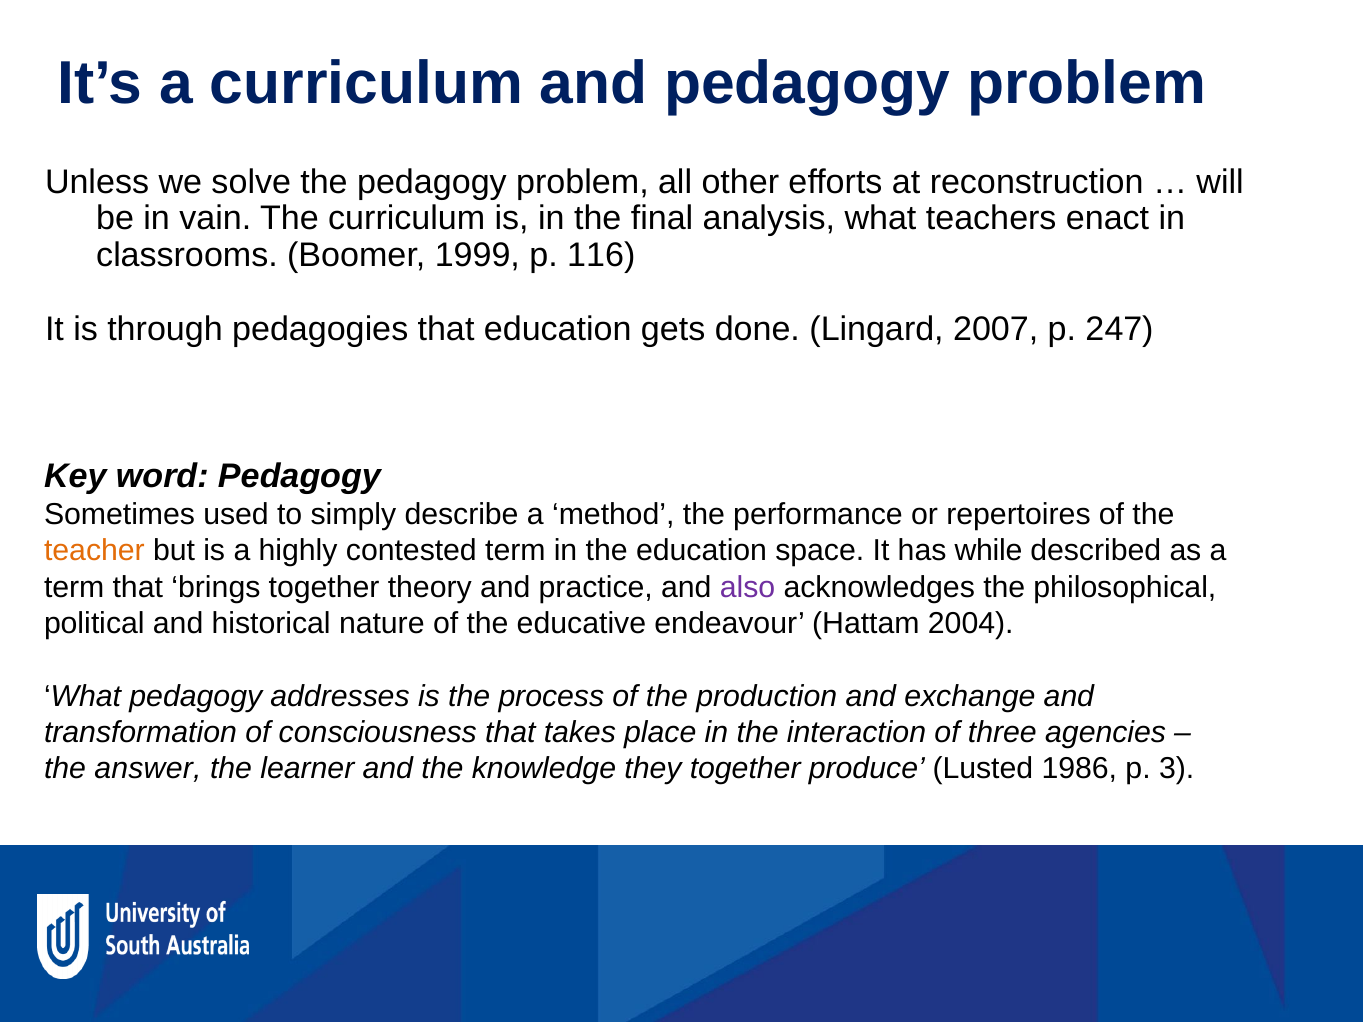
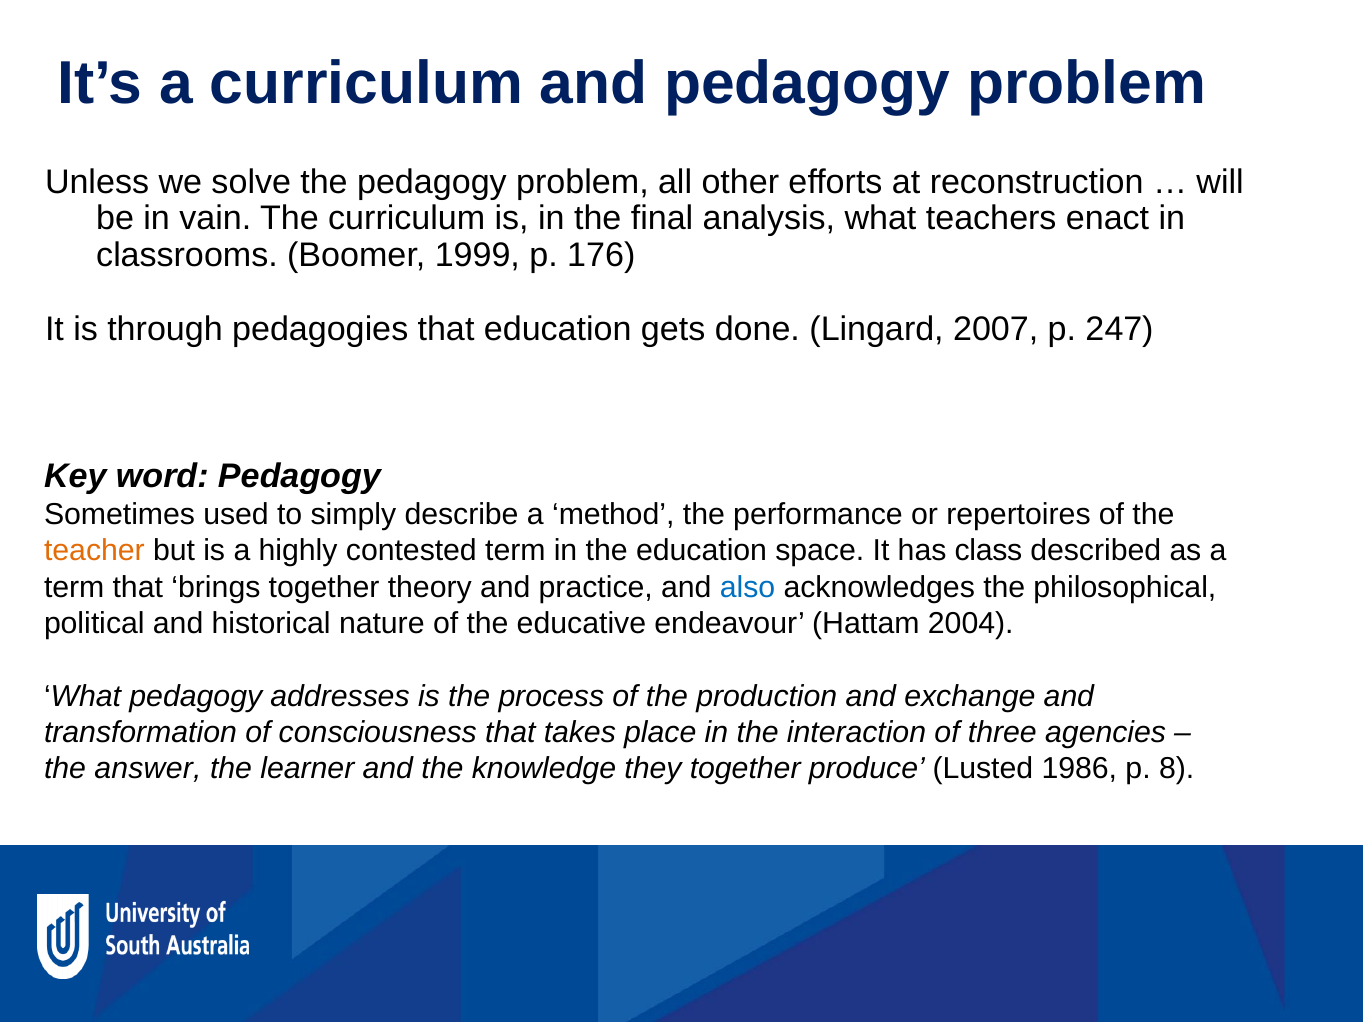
116: 116 -> 176
while: while -> class
also colour: purple -> blue
3: 3 -> 8
